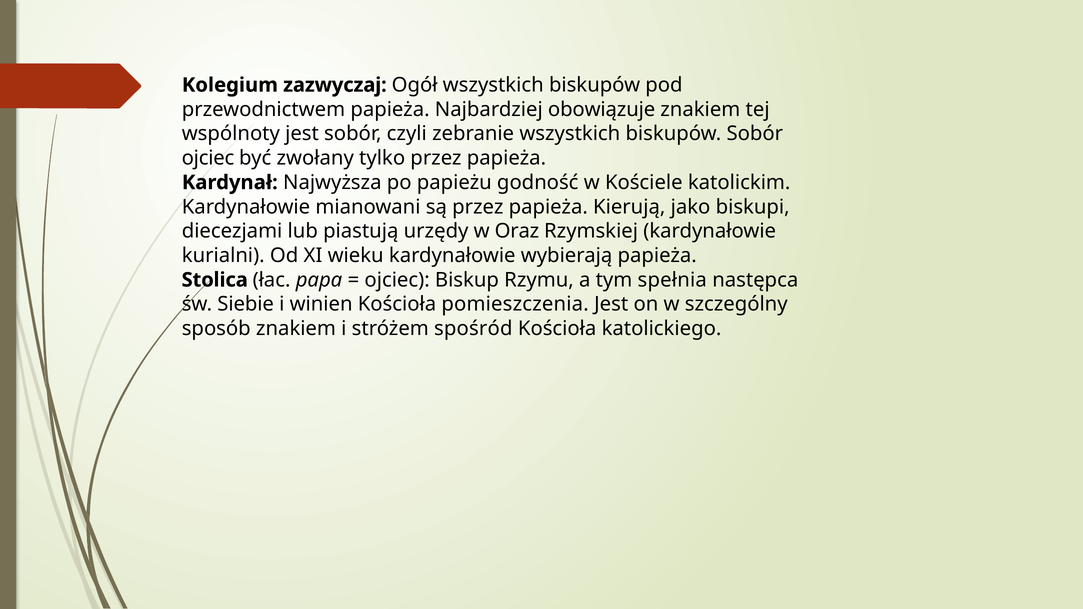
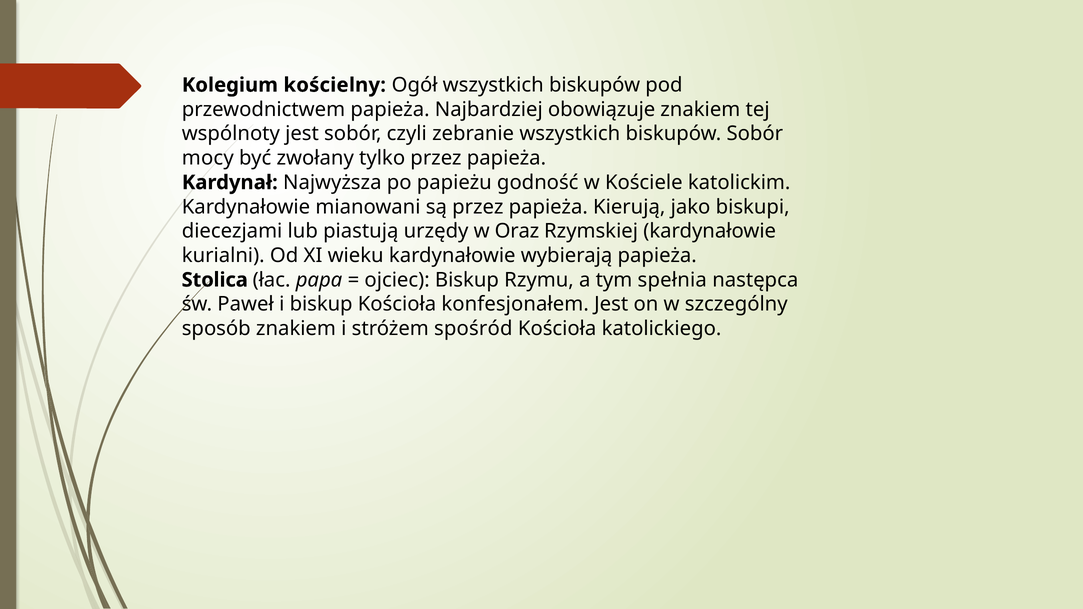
zazwyczaj: zazwyczaj -> kościelny
ojciec at (208, 158): ojciec -> mocy
Siebie: Siebie -> Paweł
i winien: winien -> biskup
pomieszczenia: pomieszczenia -> konfesjonałem
